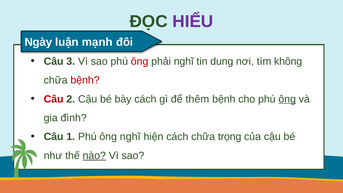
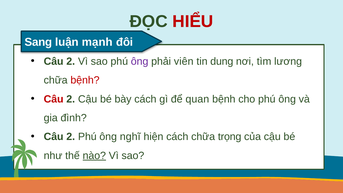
HIỂU colour: purple -> red
Ngày: Ngày -> Sang
3 at (71, 61): 3 -> 2
ông at (140, 61) colour: red -> purple
phải nghĩ: nghĩ -> viên
không: không -> lương
thêm: thêm -> quan
ông at (287, 99) underline: present -> none
1 at (71, 137): 1 -> 2
